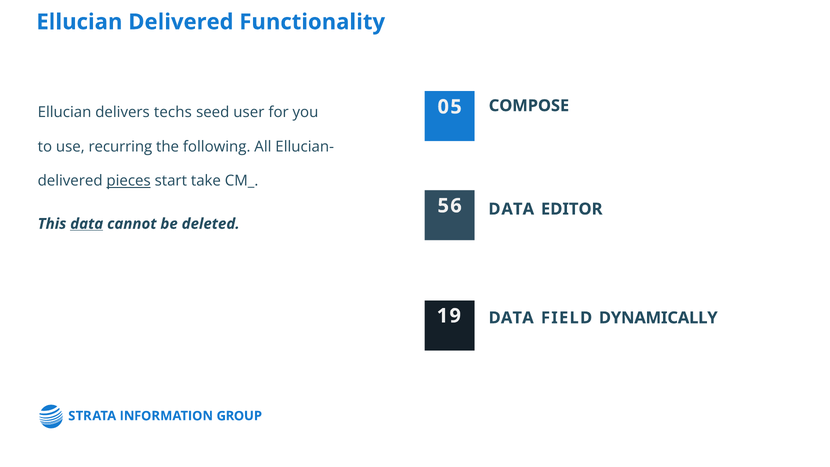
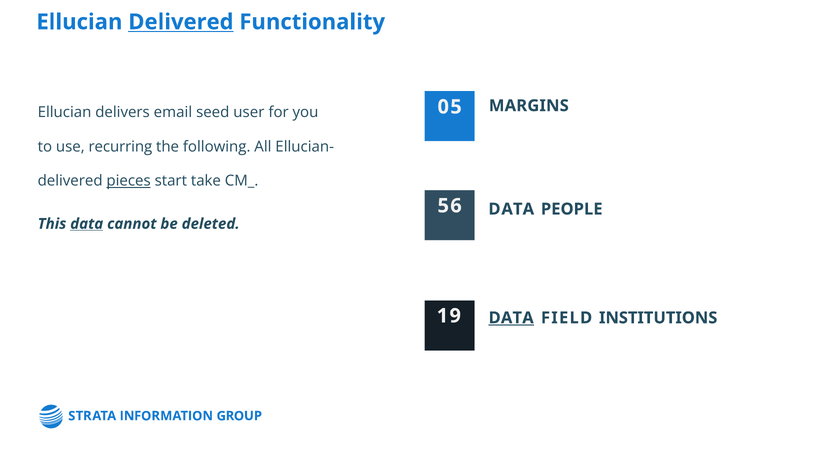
Delivered at (181, 22) underline: none -> present
COMPOSE: COMPOSE -> MARGINS
techs: techs -> email
EDITOR: EDITOR -> PEOPLE
DATA at (511, 318) underline: none -> present
DYNAMICALLY: DYNAMICALLY -> INSTITUTIONS
